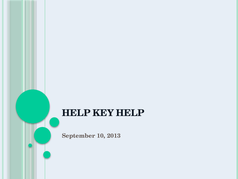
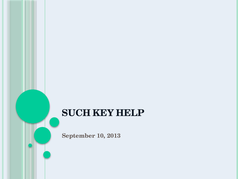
HELP at (76, 113): HELP -> SUCH
